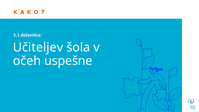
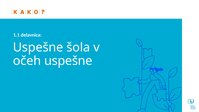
Učiteljev at (38, 47): Učiteljev -> Uspešne
